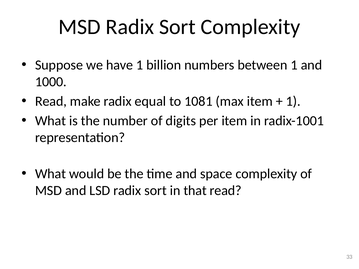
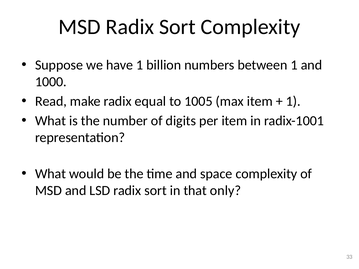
1081: 1081 -> 1005
that read: read -> only
